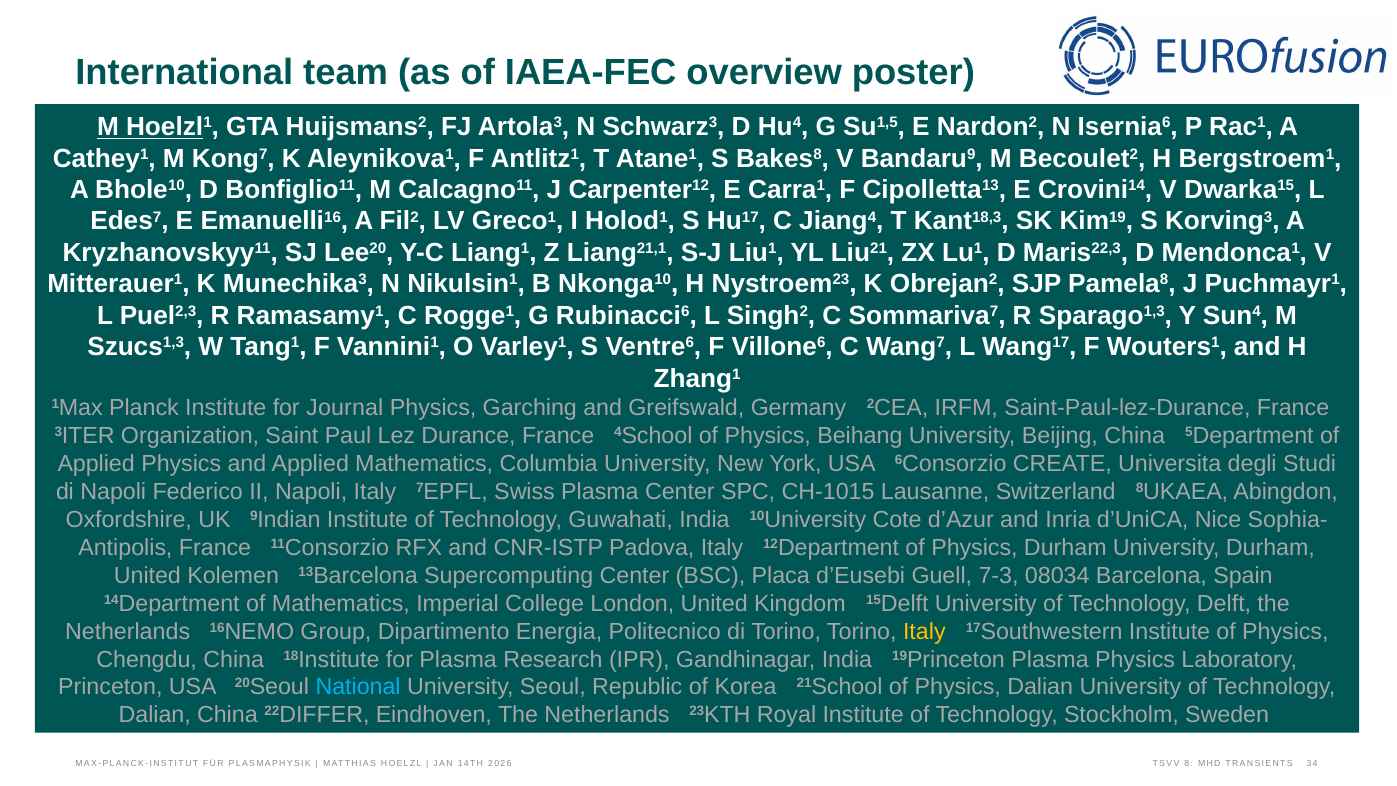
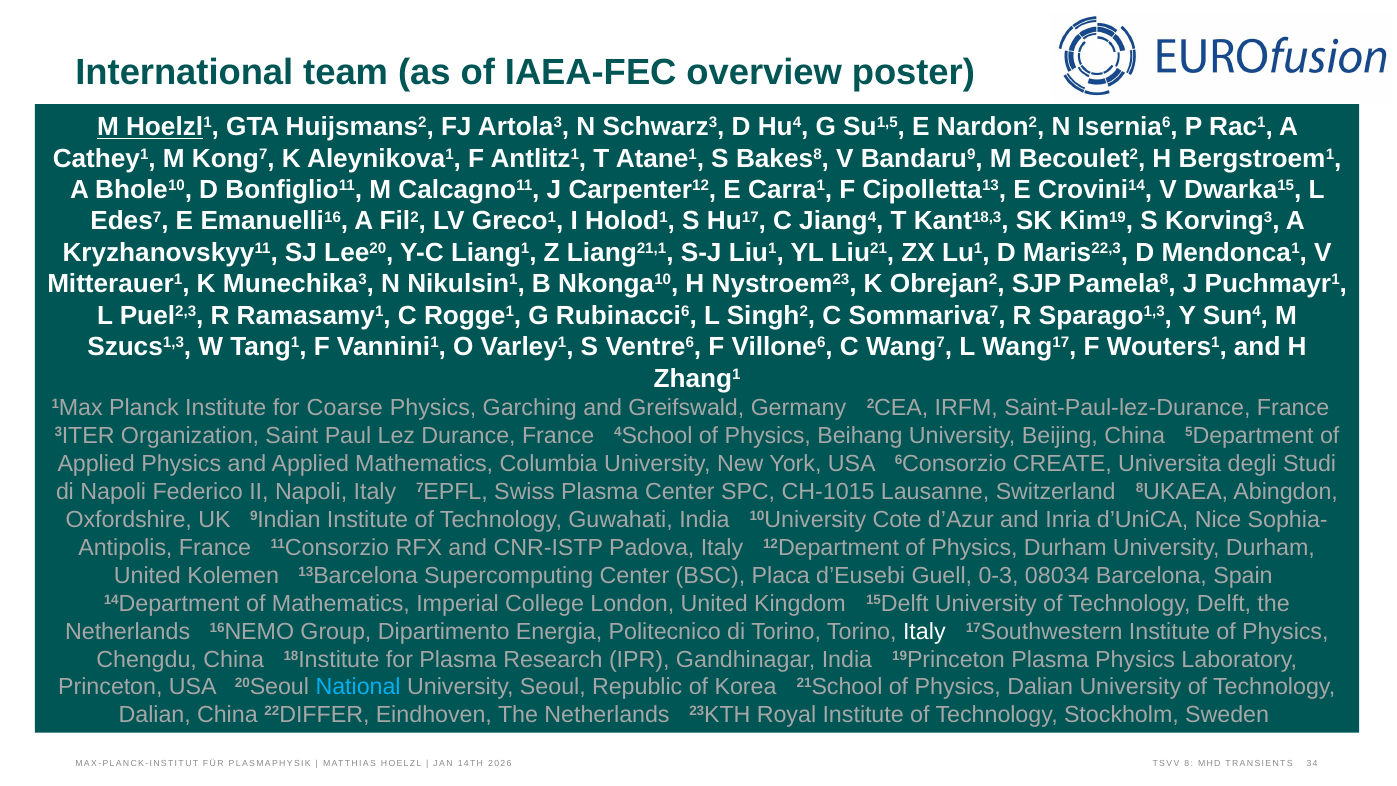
Journal: Journal -> Coarse
7-3: 7-3 -> 0-3
Italy at (924, 631) colour: yellow -> white
